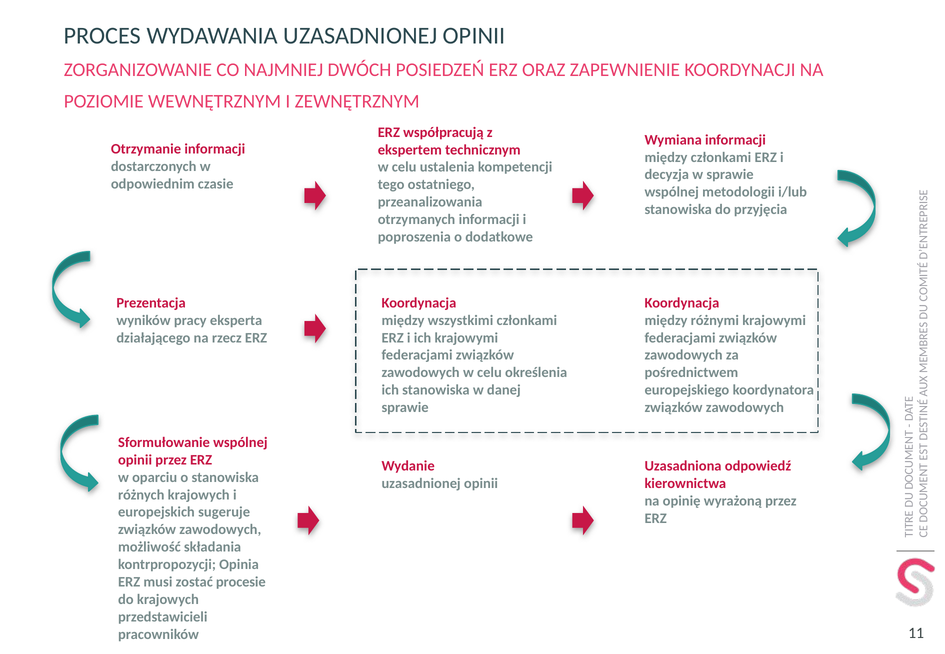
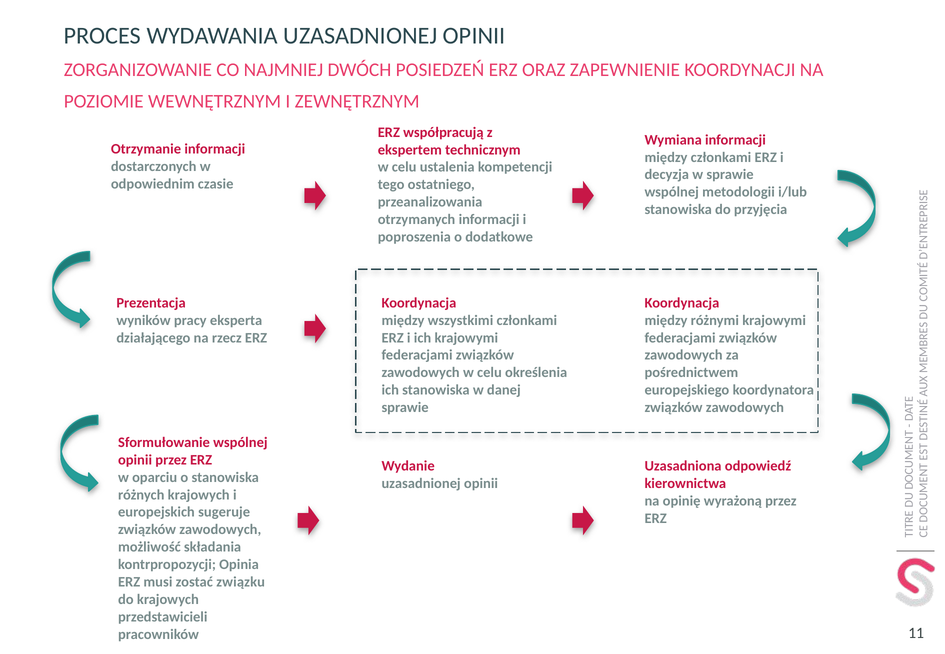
procesie: procesie -> związku
